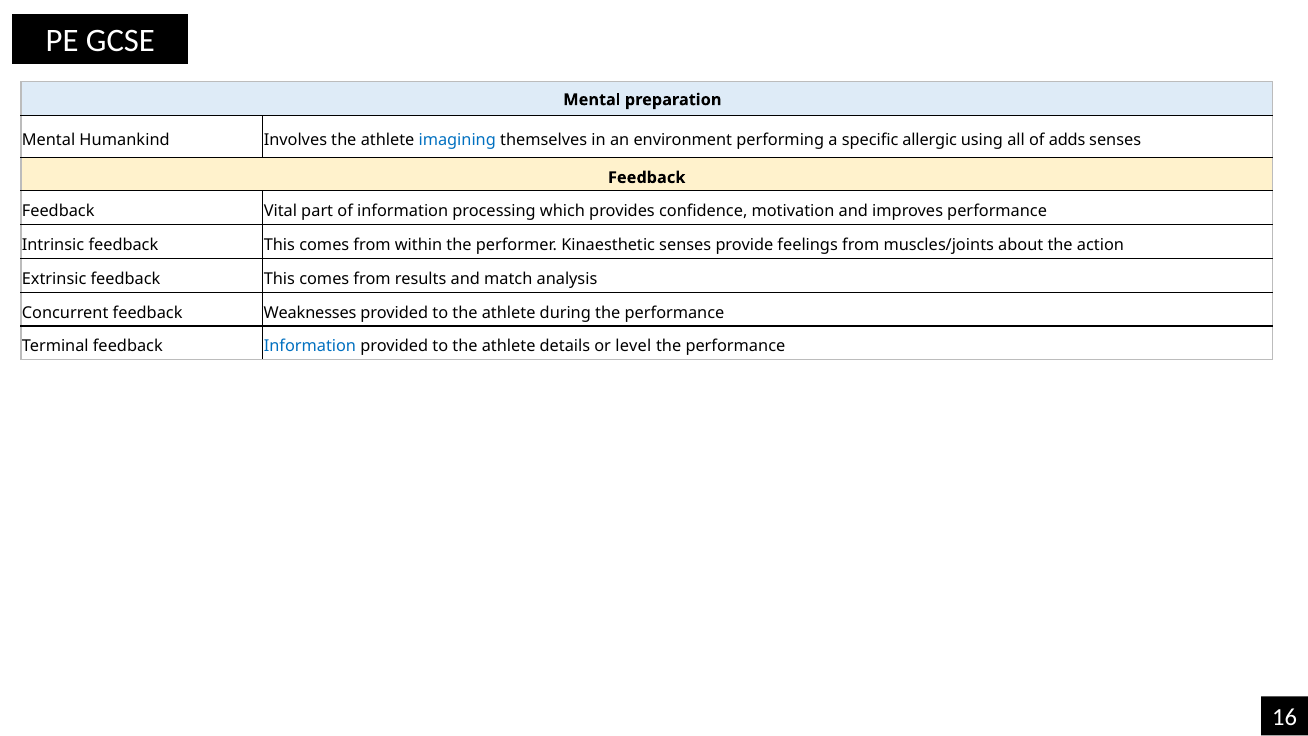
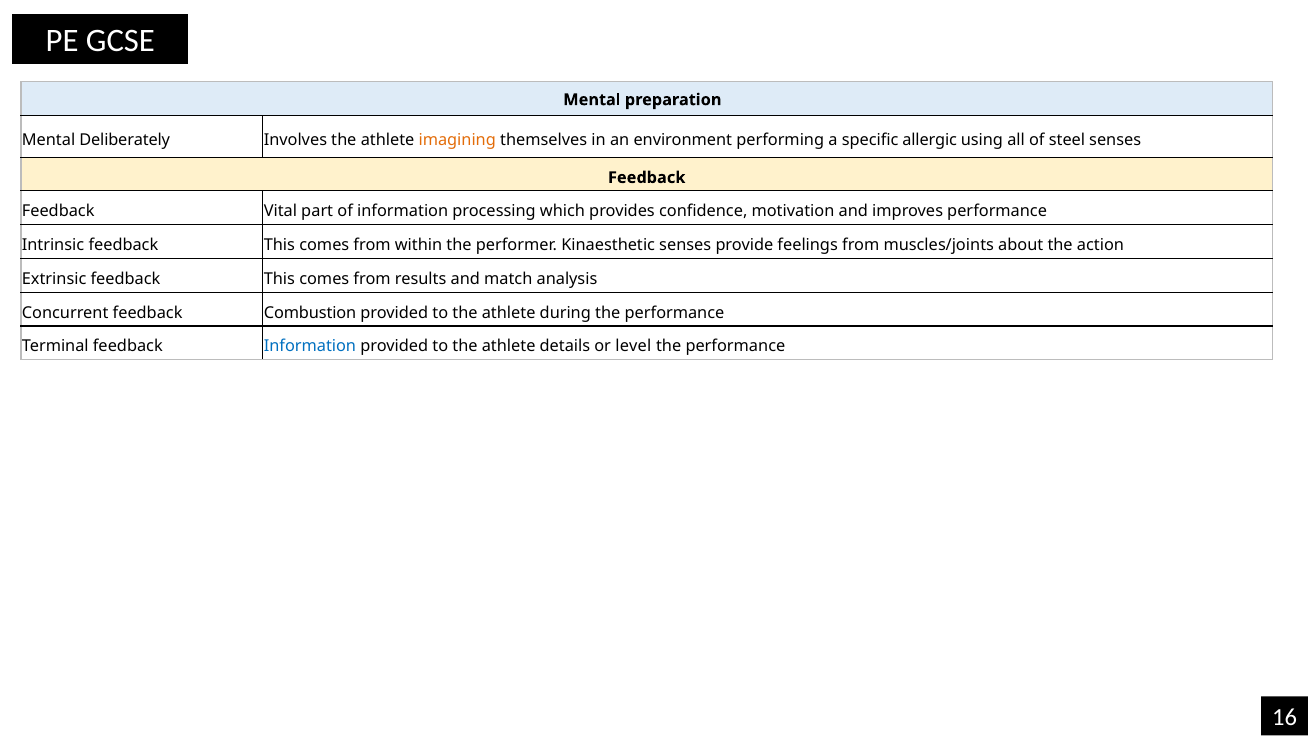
Humankind: Humankind -> Deliberately
imagining colour: blue -> orange
adds: adds -> steel
Weaknesses: Weaknesses -> Combustion
